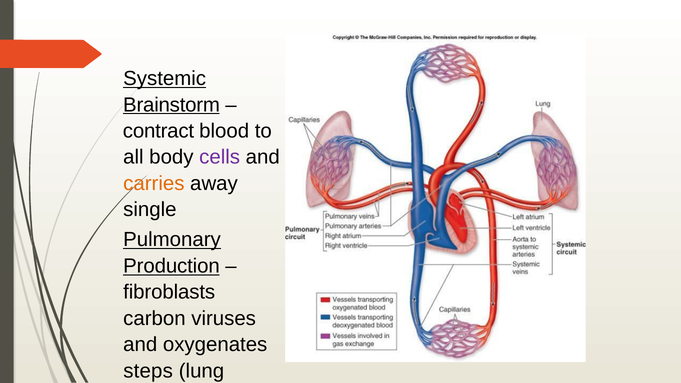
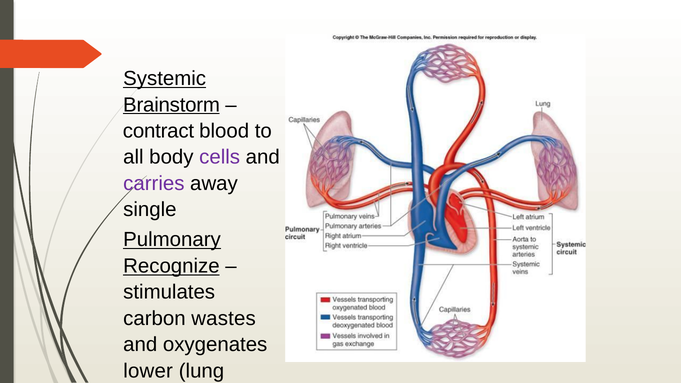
carries colour: orange -> purple
Production: Production -> Recognize
fibroblasts: fibroblasts -> stimulates
viruses: viruses -> wastes
steps: steps -> lower
